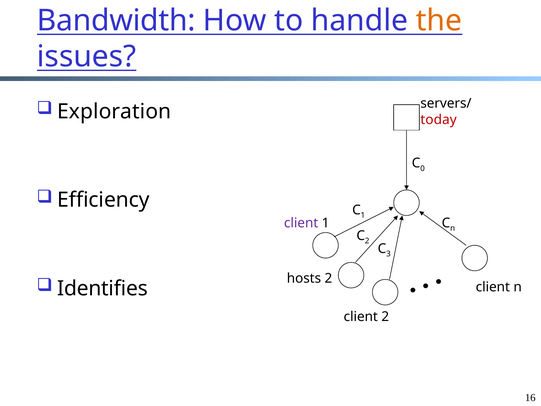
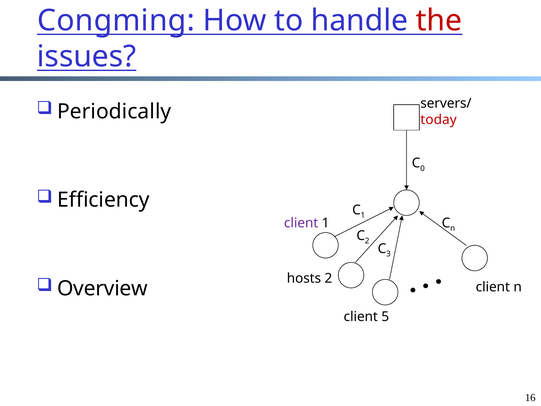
Bandwidth: Bandwidth -> Congming
the colour: orange -> red
Exploration: Exploration -> Periodically
Identifies: Identifies -> Overview
client 2: 2 -> 5
